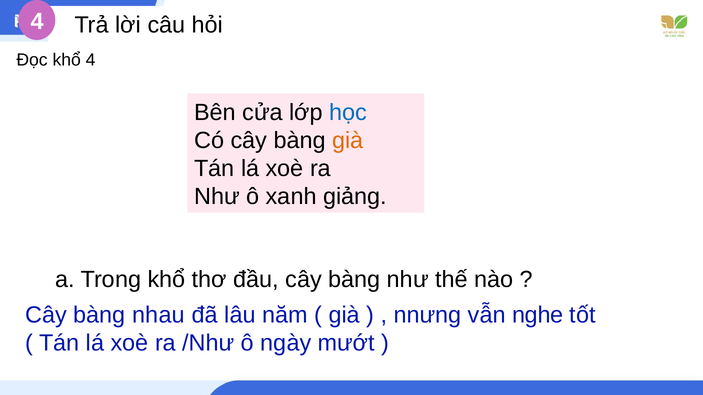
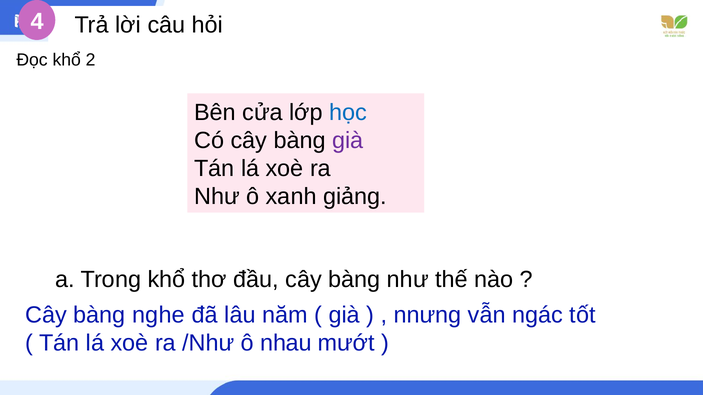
khổ 4: 4 -> 2
già at (348, 141) colour: orange -> purple
nhau: nhau -> nghe
nghe: nghe -> ngác
ngày: ngày -> nhau
